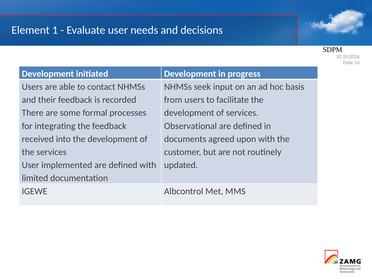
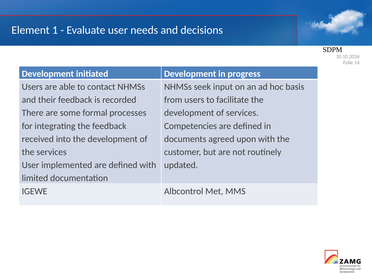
Observational: Observational -> Competencies
